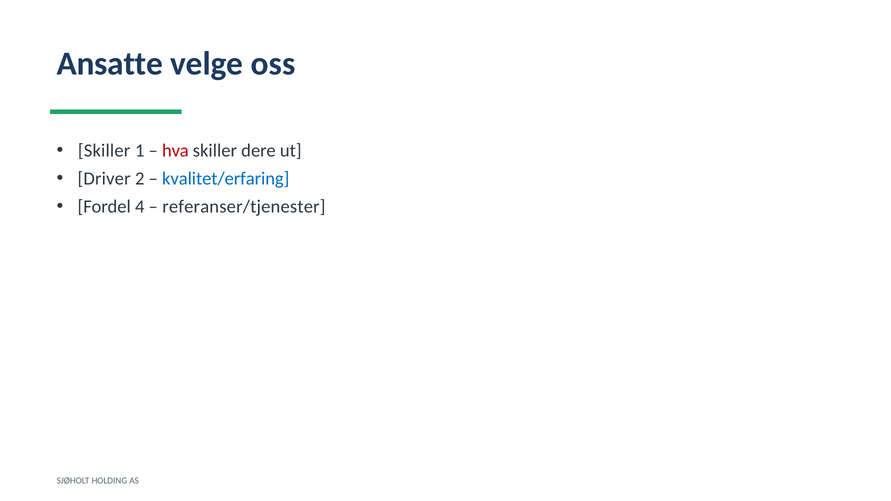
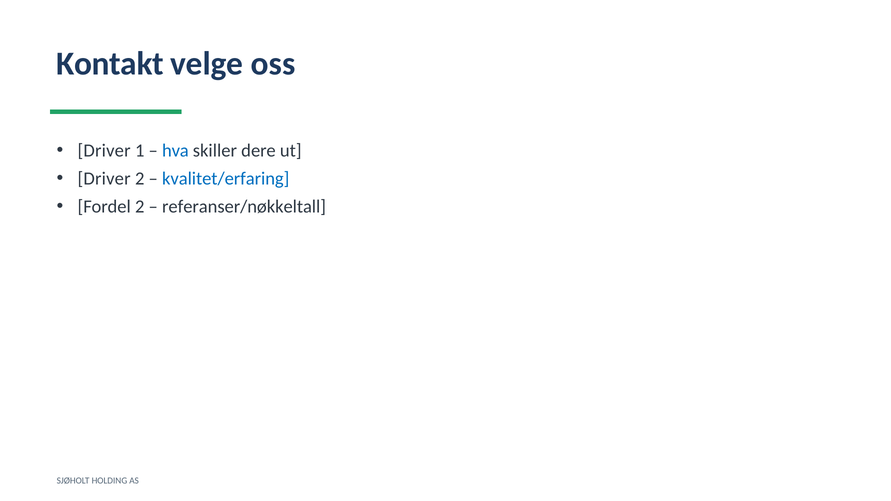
Ansatte: Ansatte -> Kontakt
Skiller at (104, 151): Skiller -> Driver
hva colour: red -> blue
Fordel 4: 4 -> 2
referanser/tjenester: referanser/tjenester -> referanser/nøkkeltall
